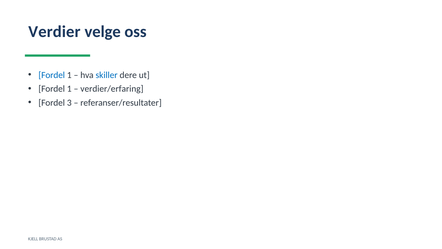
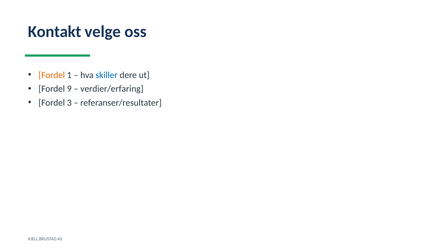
Verdier: Verdier -> Kontakt
Fordel at (52, 75) colour: blue -> orange
1 at (69, 89): 1 -> 9
